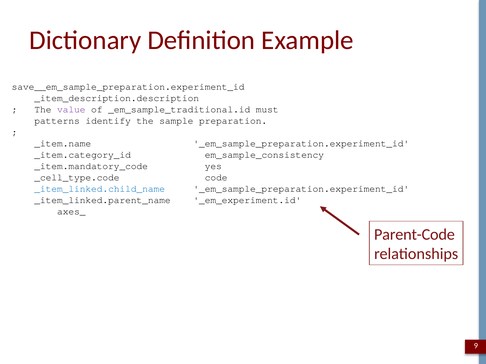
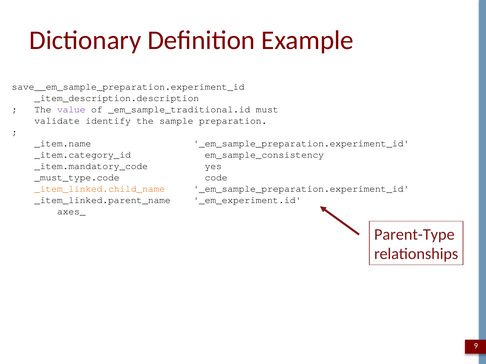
patterns: patterns -> validate
_cell_type.code: _cell_type.code -> _must_type.code
_item_linked.child_name colour: blue -> orange
Parent-Code: Parent-Code -> Parent-Type
